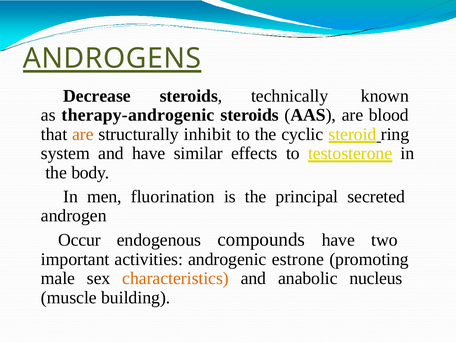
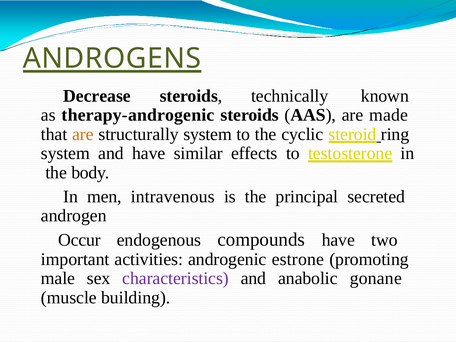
blood: blood -> made
structurally inhibit: inhibit -> system
fluorination: fluorination -> intravenous
characteristics colour: orange -> purple
nucleus: nucleus -> gonane
